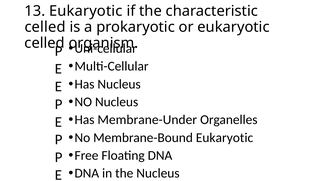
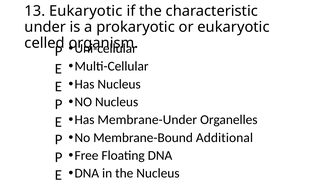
celled at (45, 27): celled -> under
Membrane-Bound Eukaryotic: Eukaryotic -> Additional
